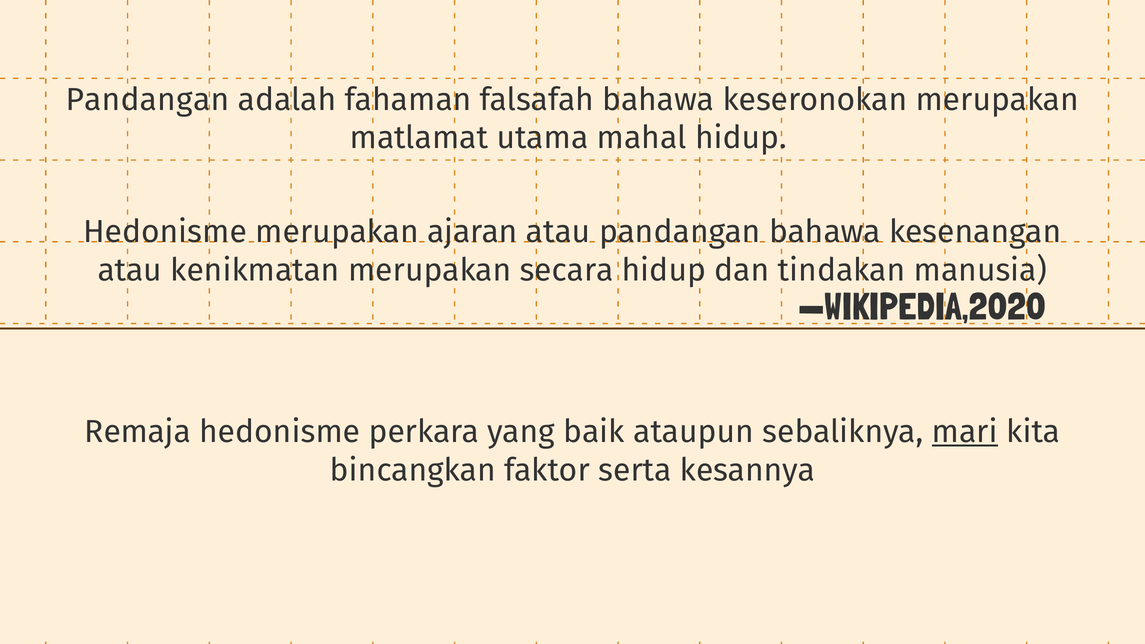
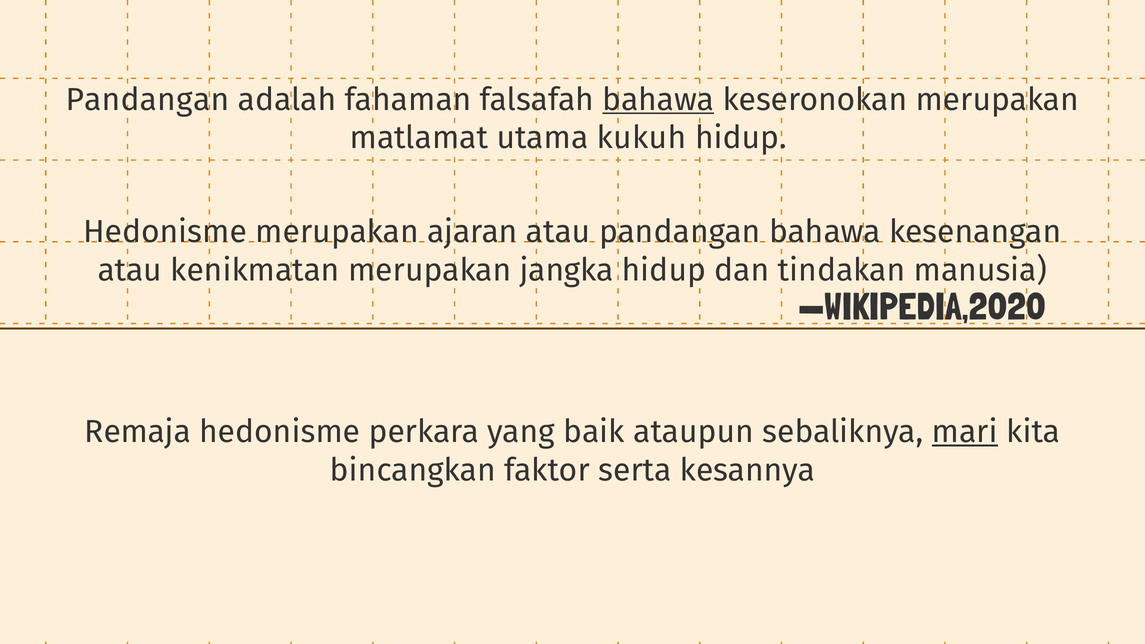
bahawa at (658, 100) underline: none -> present
mahal: mahal -> kukuh
secara: secara -> jangka
